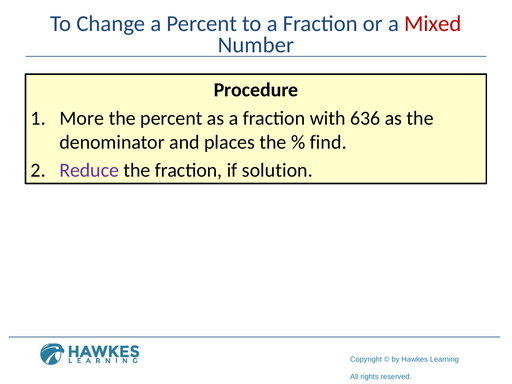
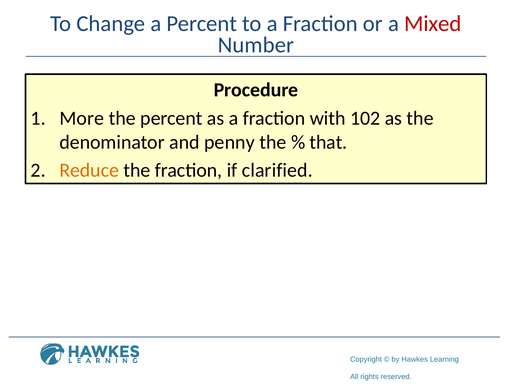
636: 636 -> 102
places: places -> penny
find: find -> that
Reduce colour: purple -> orange
solution: solution -> clarified
